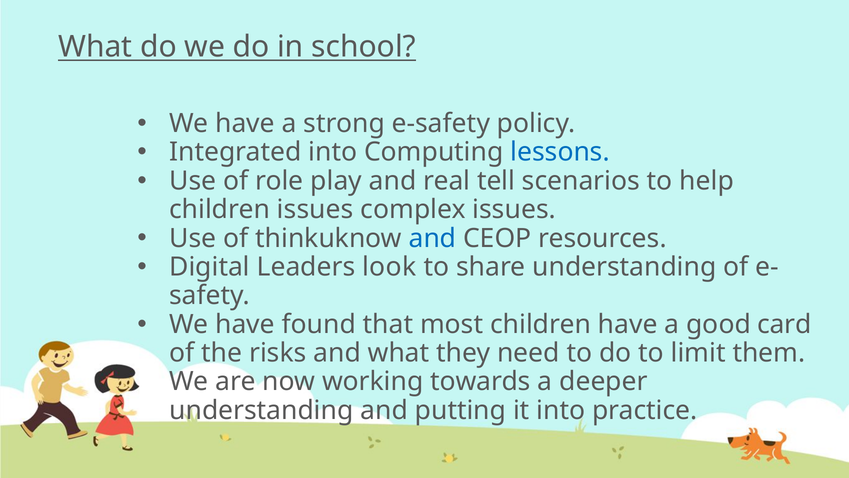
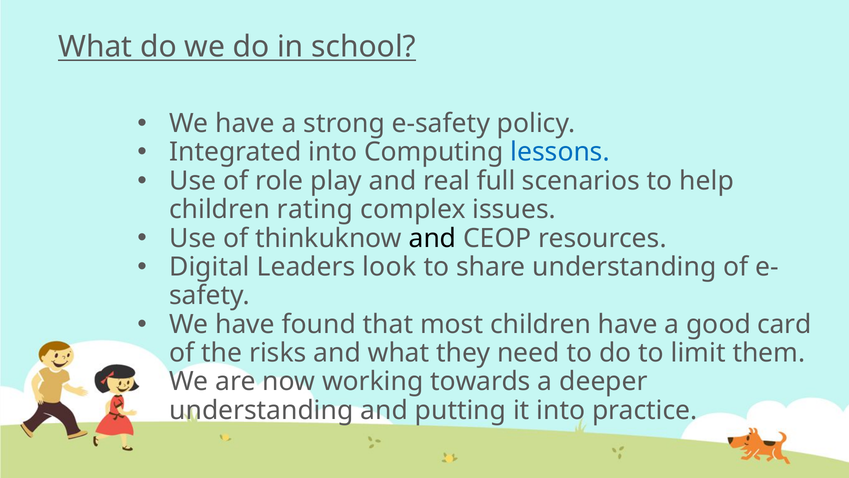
tell: tell -> full
children issues: issues -> rating
and at (432, 238) colour: blue -> black
